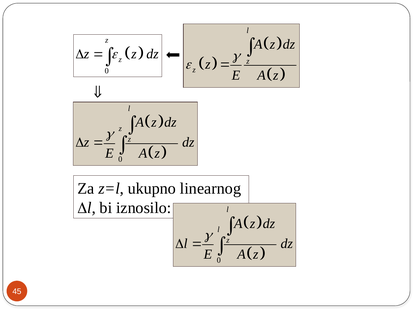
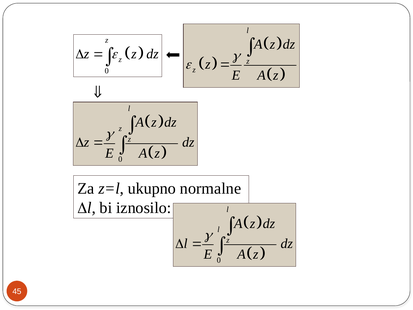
linearnog: linearnog -> normalne
